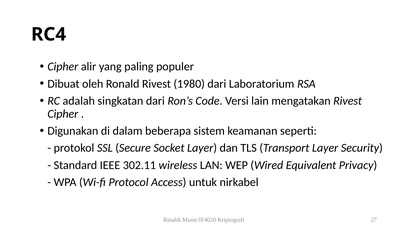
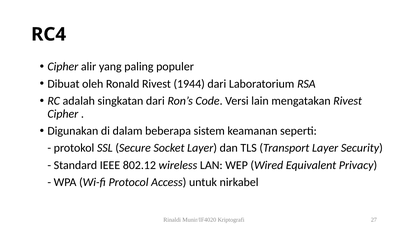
1980: 1980 -> 1944
302.11: 302.11 -> 802.12
